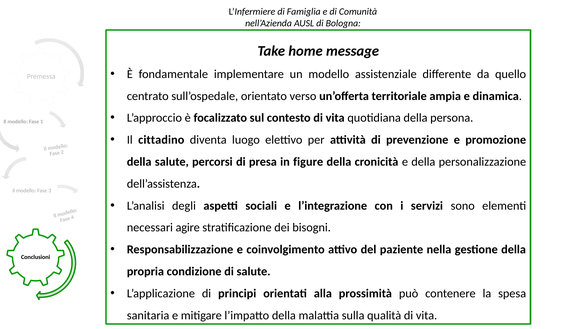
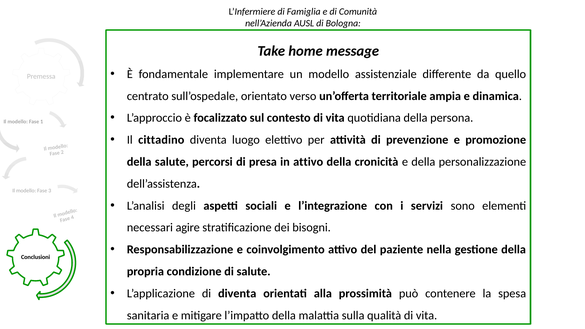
in figure: figure -> attivo
di principi: principi -> diventa
